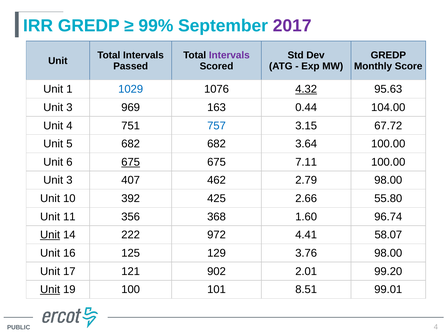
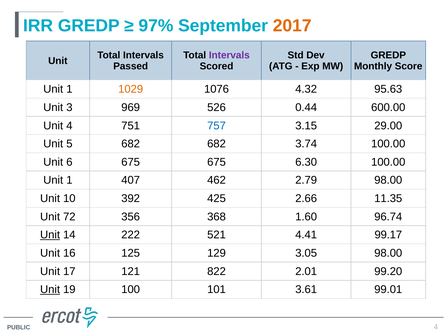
99%: 99% -> 97%
2017 colour: purple -> orange
1029 colour: blue -> orange
4.32 underline: present -> none
163: 163 -> 526
104.00: 104.00 -> 600.00
67.72: 67.72 -> 29.00
3.64: 3.64 -> 3.74
675 at (131, 162) underline: present -> none
7.11: 7.11 -> 6.30
3 at (69, 180): 3 -> 1
55.80: 55.80 -> 11.35
11: 11 -> 72
972: 972 -> 521
58.07: 58.07 -> 99.17
3.76: 3.76 -> 3.05
902: 902 -> 822
8.51: 8.51 -> 3.61
